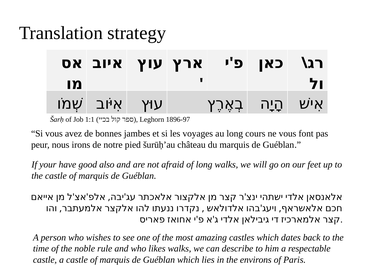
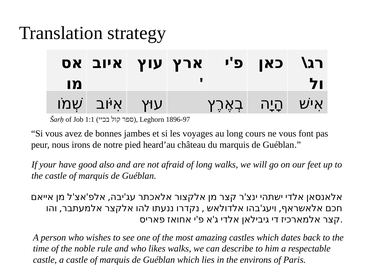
šurūḥ’au: šurūḥ’au -> heard’au
